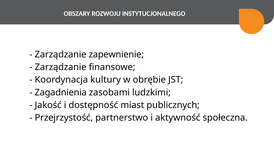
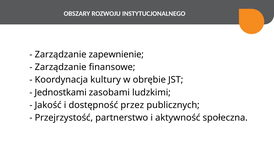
Zagadnienia: Zagadnienia -> Jednostkami
miast: miast -> przez
